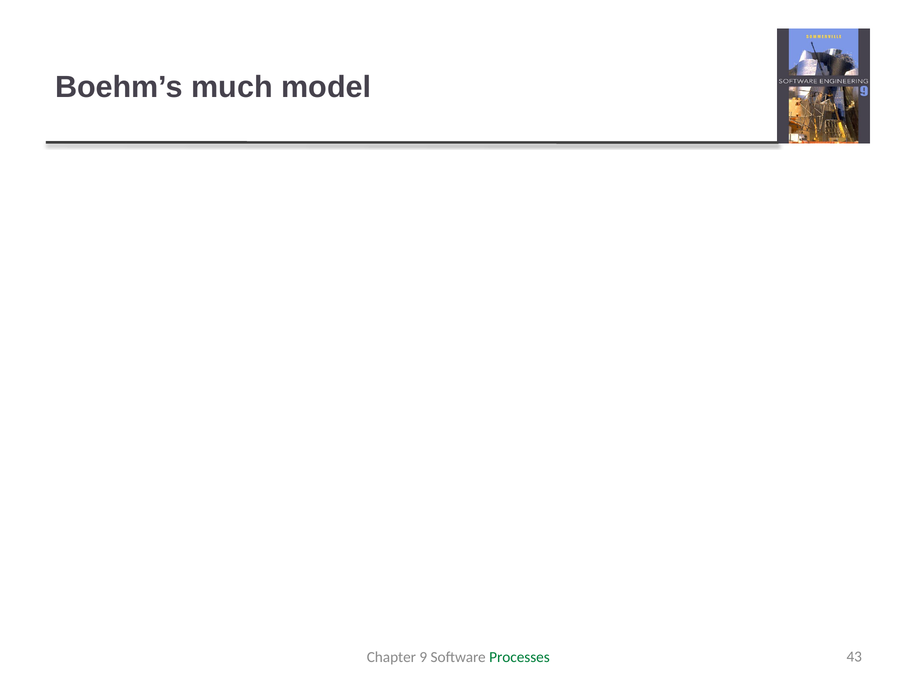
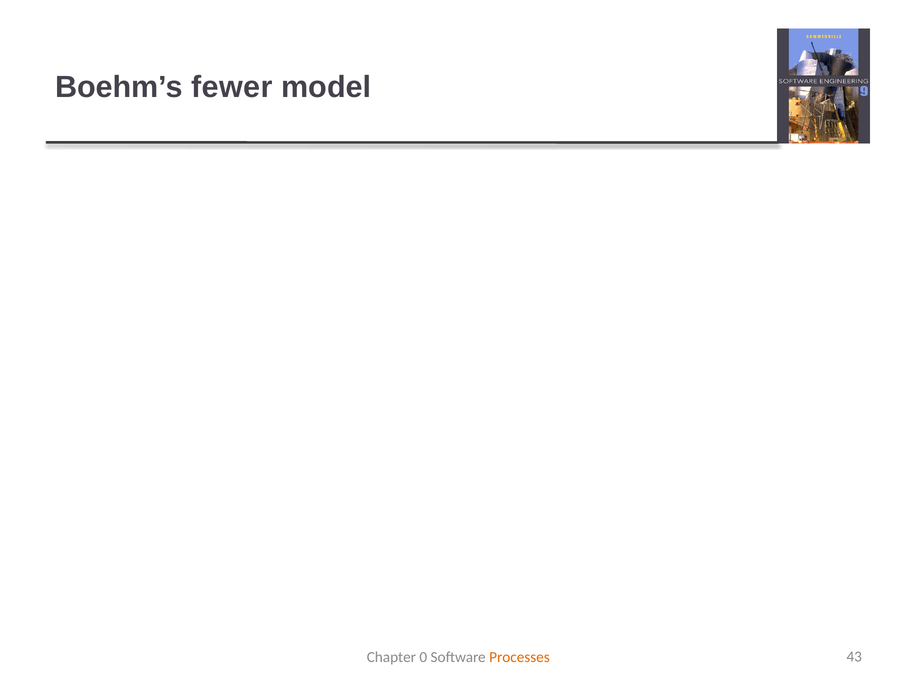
much: much -> fewer
9: 9 -> 0
Processes colour: green -> orange
